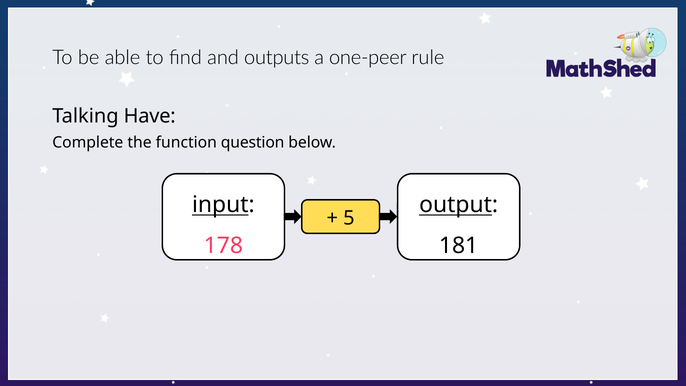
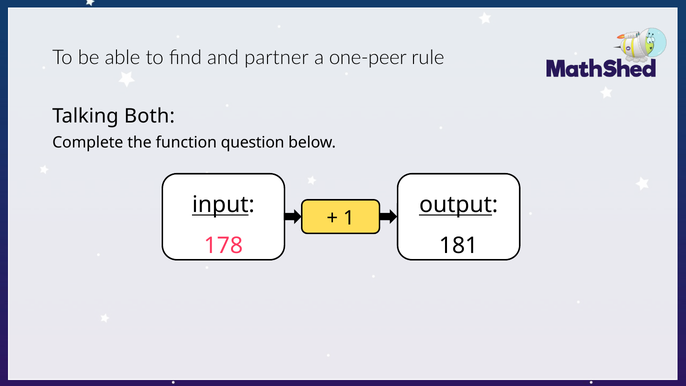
outputs: outputs -> partner
Have: Have -> Both
5: 5 -> 1
